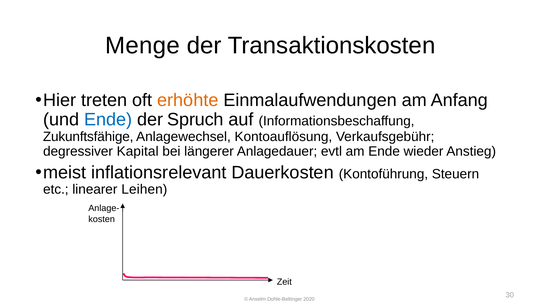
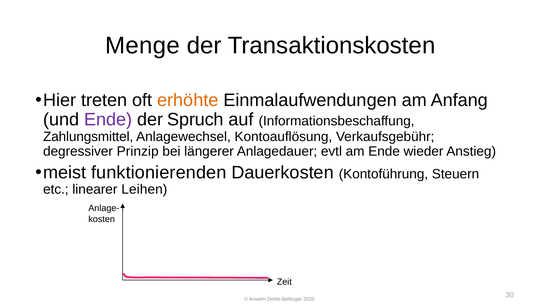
Ende at (108, 120) colour: blue -> purple
Zukunftsfähige: Zukunftsfähige -> Zahlungsmittel
Kapital: Kapital -> Prinzip
inflationsrelevant: inflationsrelevant -> funktionierenden
